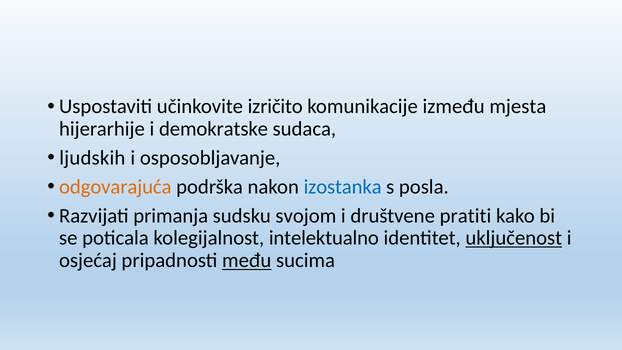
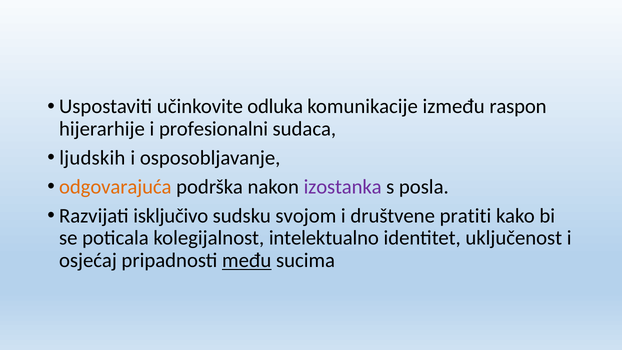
izričito: izričito -> odluka
mjesta: mjesta -> raspon
demokratske: demokratske -> profesionalni
izostanka colour: blue -> purple
primanja: primanja -> isključivo
uključenost underline: present -> none
